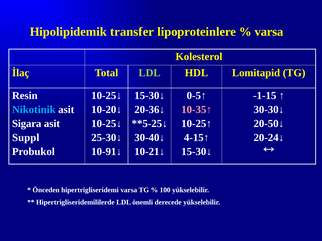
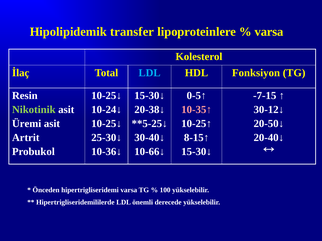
LDL at (150, 73) colour: light green -> light blue
Lomitapid: Lomitapid -> Fonksiyon
-1-15: -1-15 -> -7-15
Nikotinik colour: light blue -> light green
10-20↓: 10-20↓ -> 10-24↓
20-36↓: 20-36↓ -> 20-38↓
30-30↓: 30-30↓ -> 30-12↓
Sigara: Sigara -> Üremi
Suppl: Suppl -> Artrit
4-15↑: 4-15↑ -> 8-15↑
20-24↓: 20-24↓ -> 20-40↓
10-91↓: 10-91↓ -> 10-36↓
10-21↓: 10-21↓ -> 10-66↓
